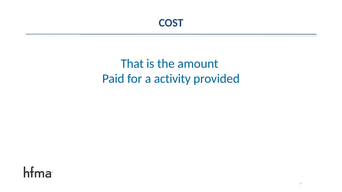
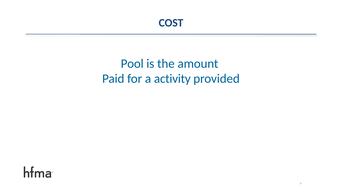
That: That -> Pool
